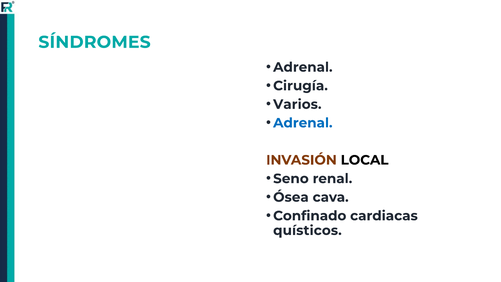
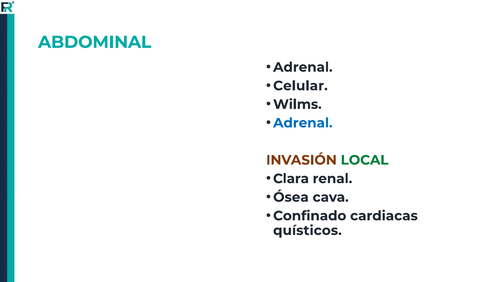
SÍNDROMES: SÍNDROMES -> ABDOMINAL
Cirugía: Cirugía -> Celular
Varios: Varios -> Wilms
LOCAL colour: black -> green
Seno: Seno -> Clara
